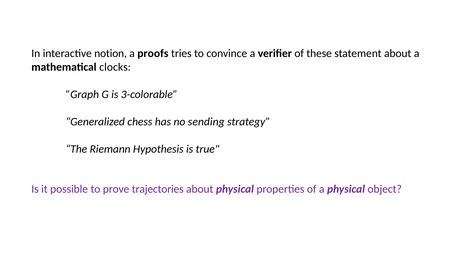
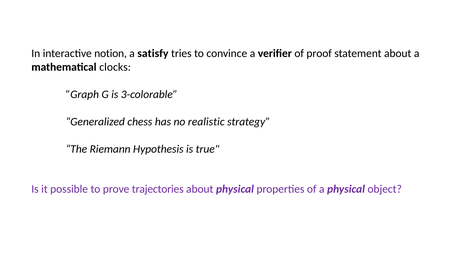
proofs: proofs -> satisfy
these: these -> proof
sending: sending -> realistic
